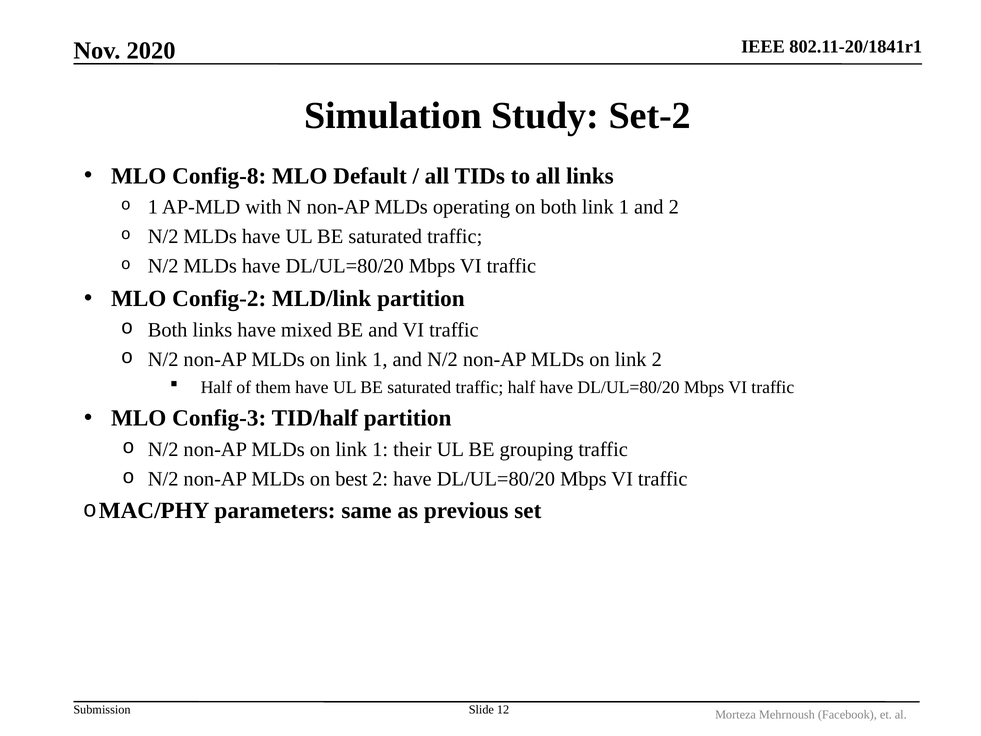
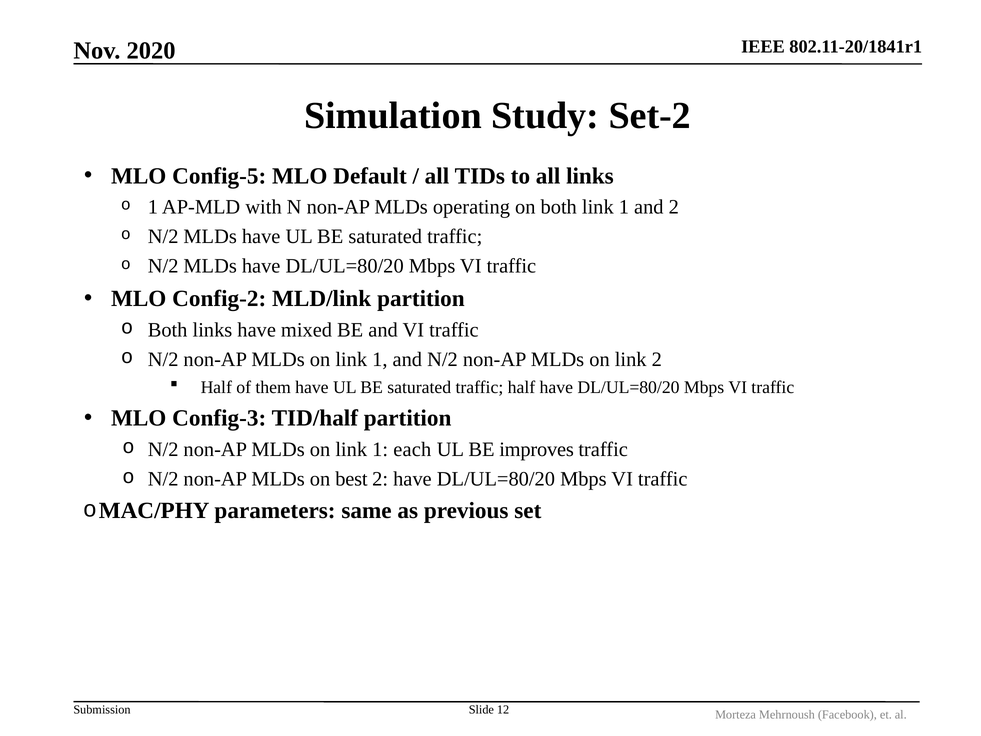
Config-8: Config-8 -> Config-5
their: their -> each
grouping: grouping -> improves
